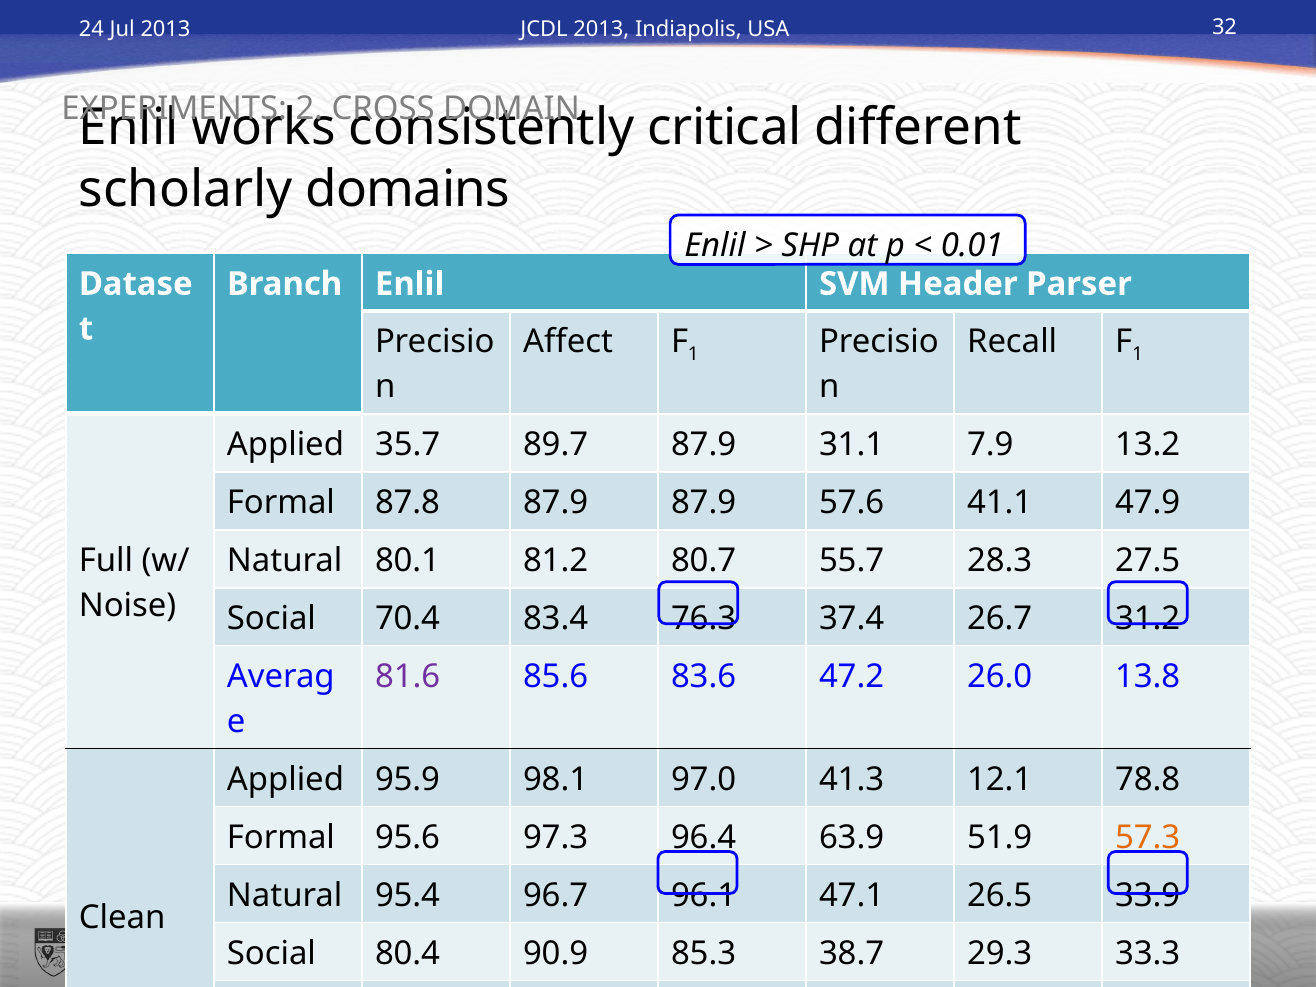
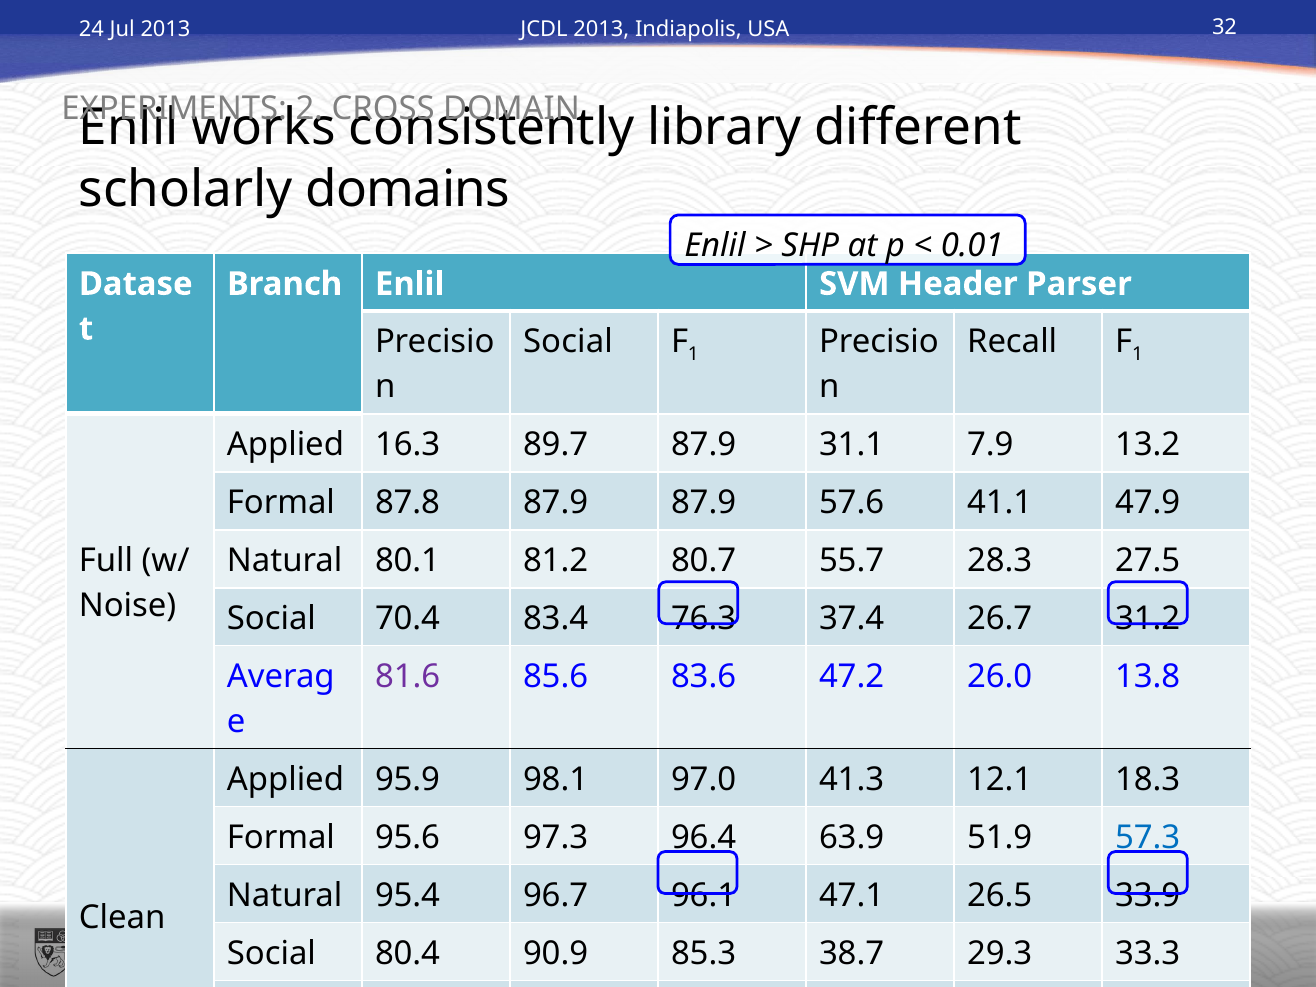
critical: critical -> library
Affect at (568, 342): Affect -> Social
35.7: 35.7 -> 16.3
78.8: 78.8 -> 18.3
57.3 colour: orange -> blue
